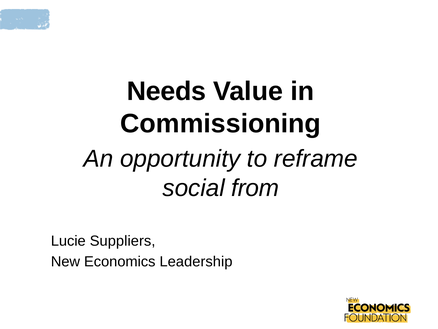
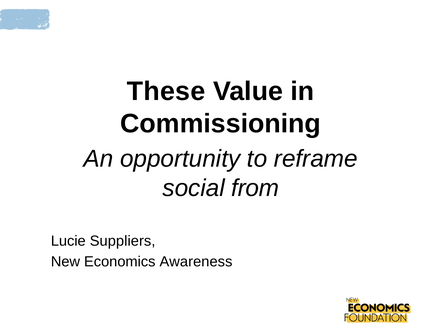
Needs: Needs -> These
Leadership: Leadership -> Awareness
